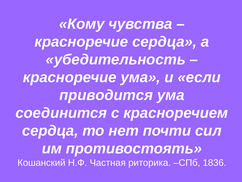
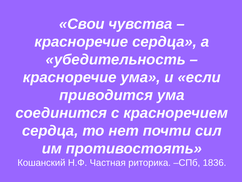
Кому: Кому -> Свои
